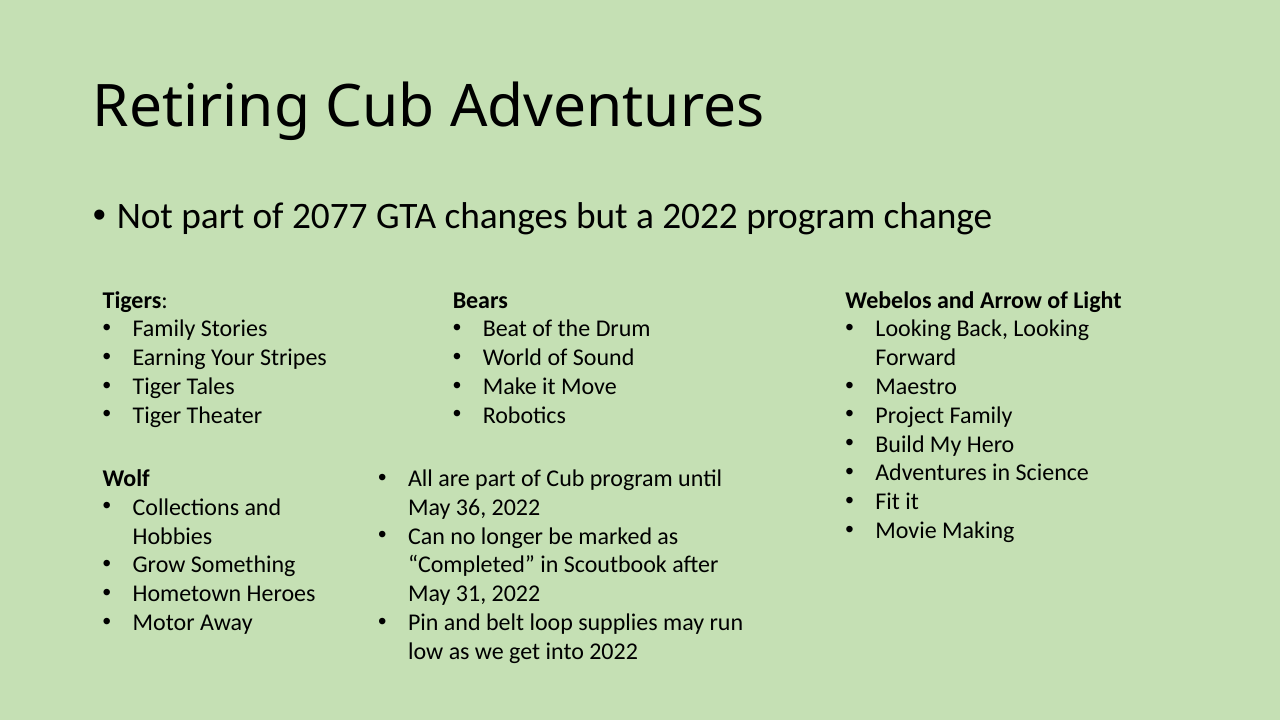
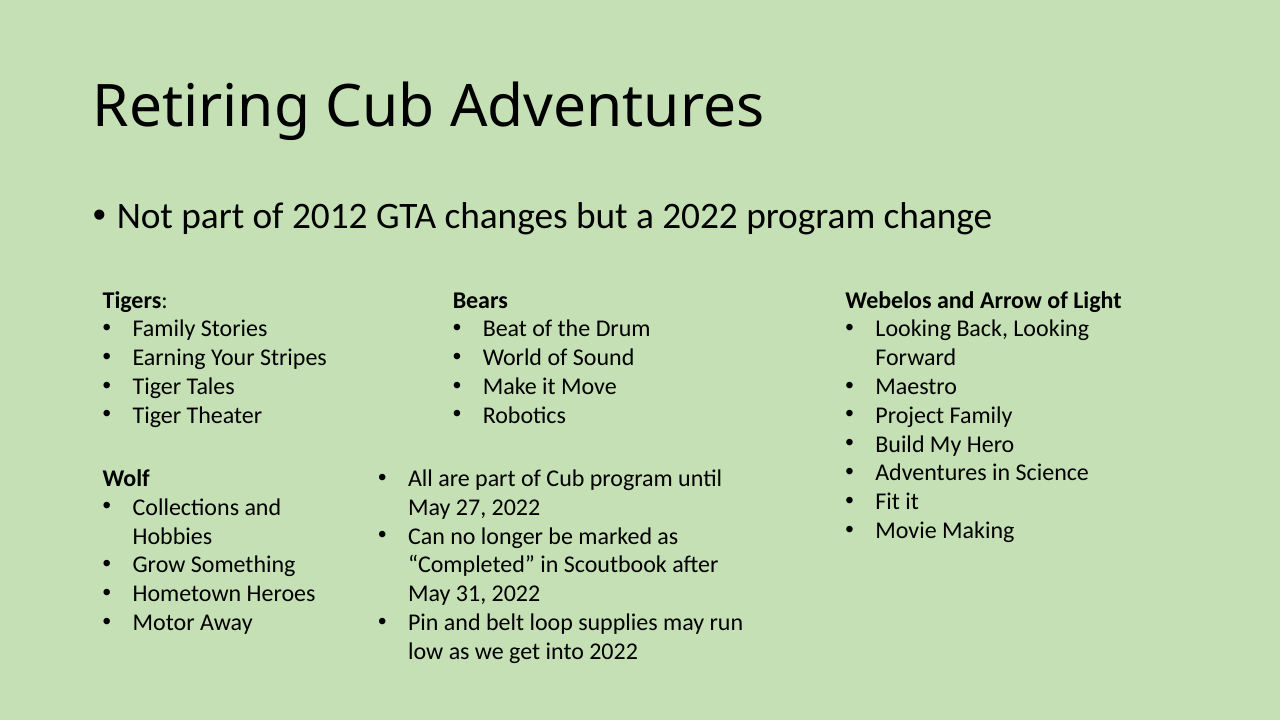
2077: 2077 -> 2012
36: 36 -> 27
